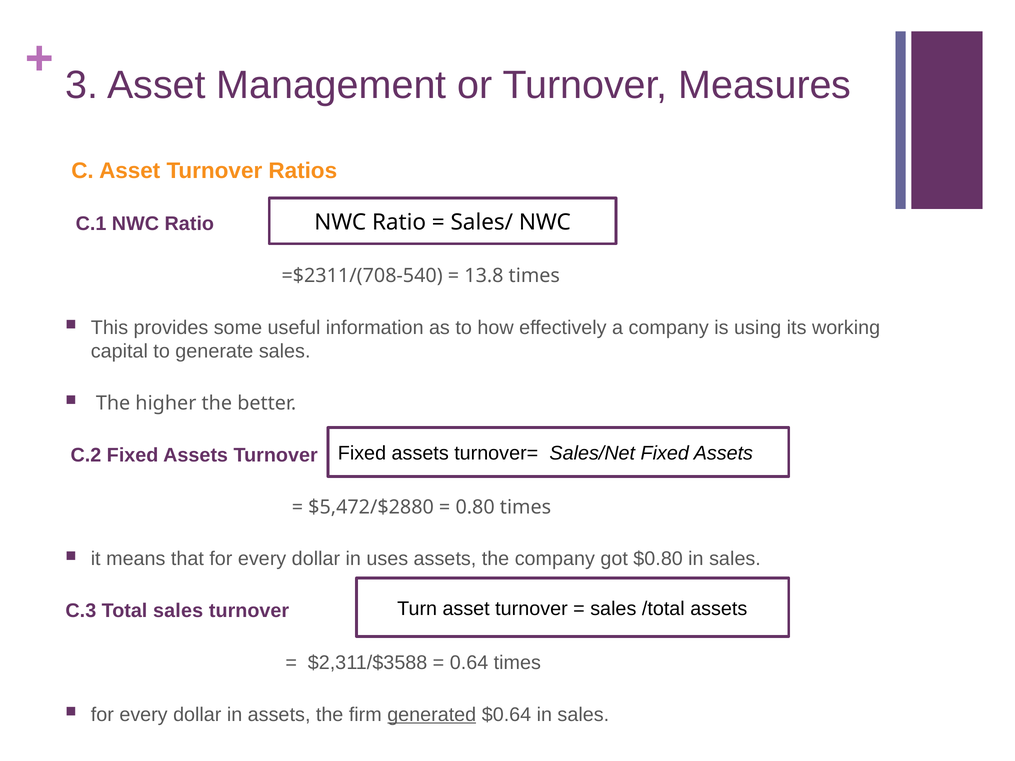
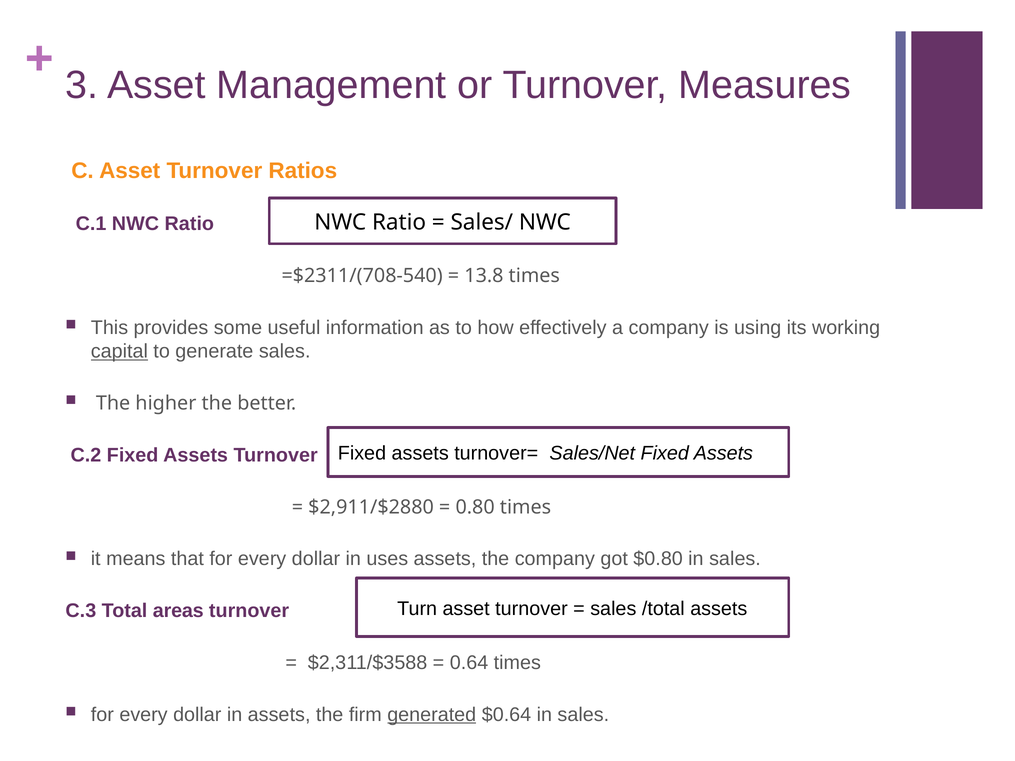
capital underline: none -> present
$5,472/$2880: $5,472/$2880 -> $2,911/$2880
Total sales: sales -> areas
